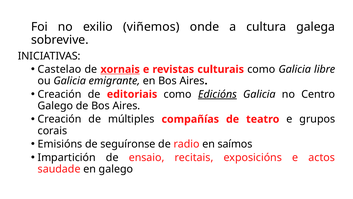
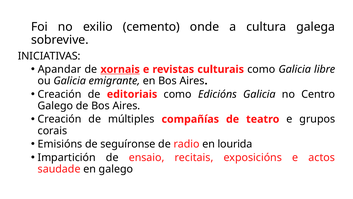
viñemos: viñemos -> cemento
Castelao: Castelao -> Apandar
Edicións underline: present -> none
saímos: saímos -> lourida
